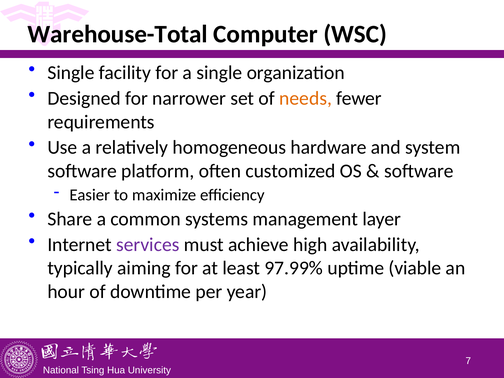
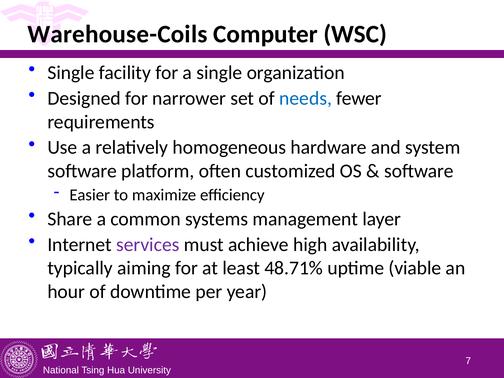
Warehouse-Total: Warehouse-Total -> Warehouse-Coils
needs colour: orange -> blue
97.99%: 97.99% -> 48.71%
